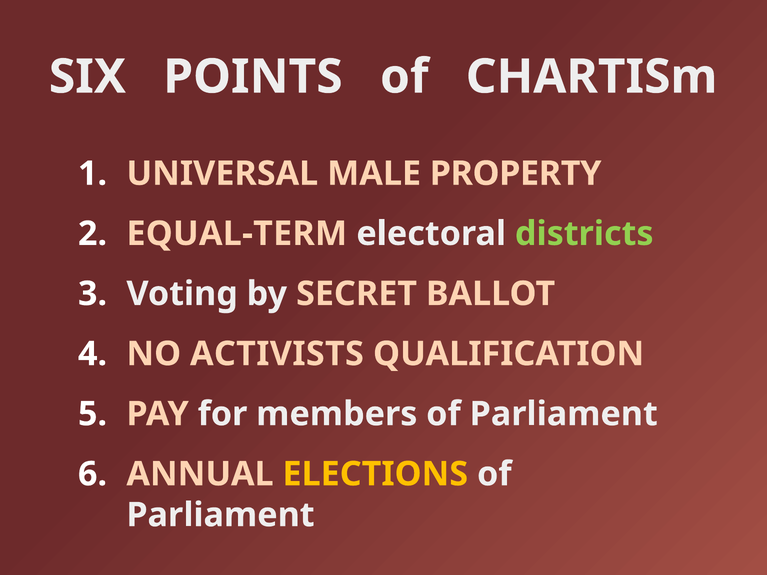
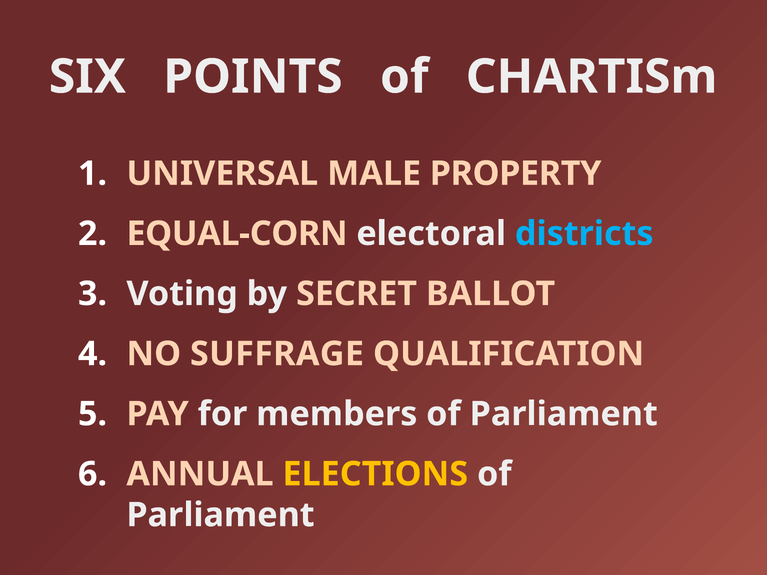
EQUAL-TERM: EQUAL-TERM -> EQUAL-CORN
districts colour: light green -> light blue
ACTIVISTS: ACTIVISTS -> SUFFRAGE
